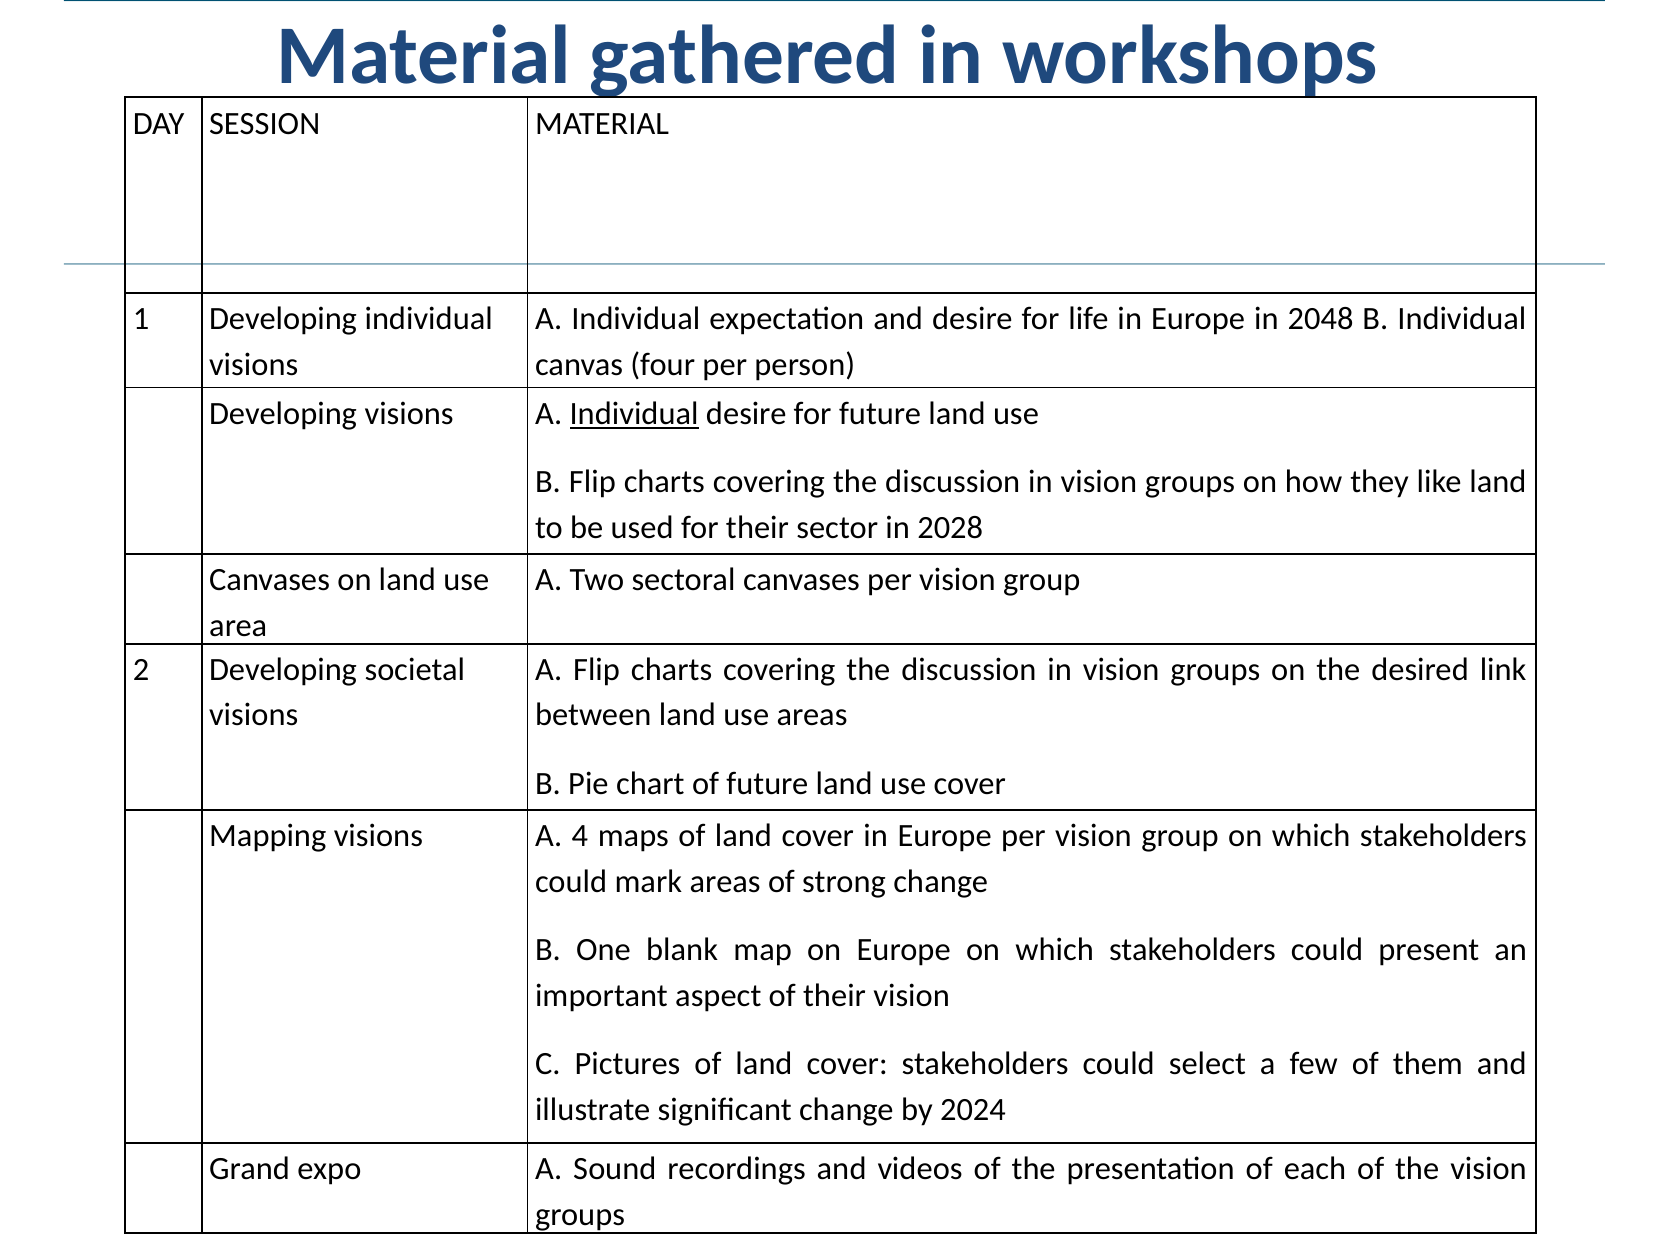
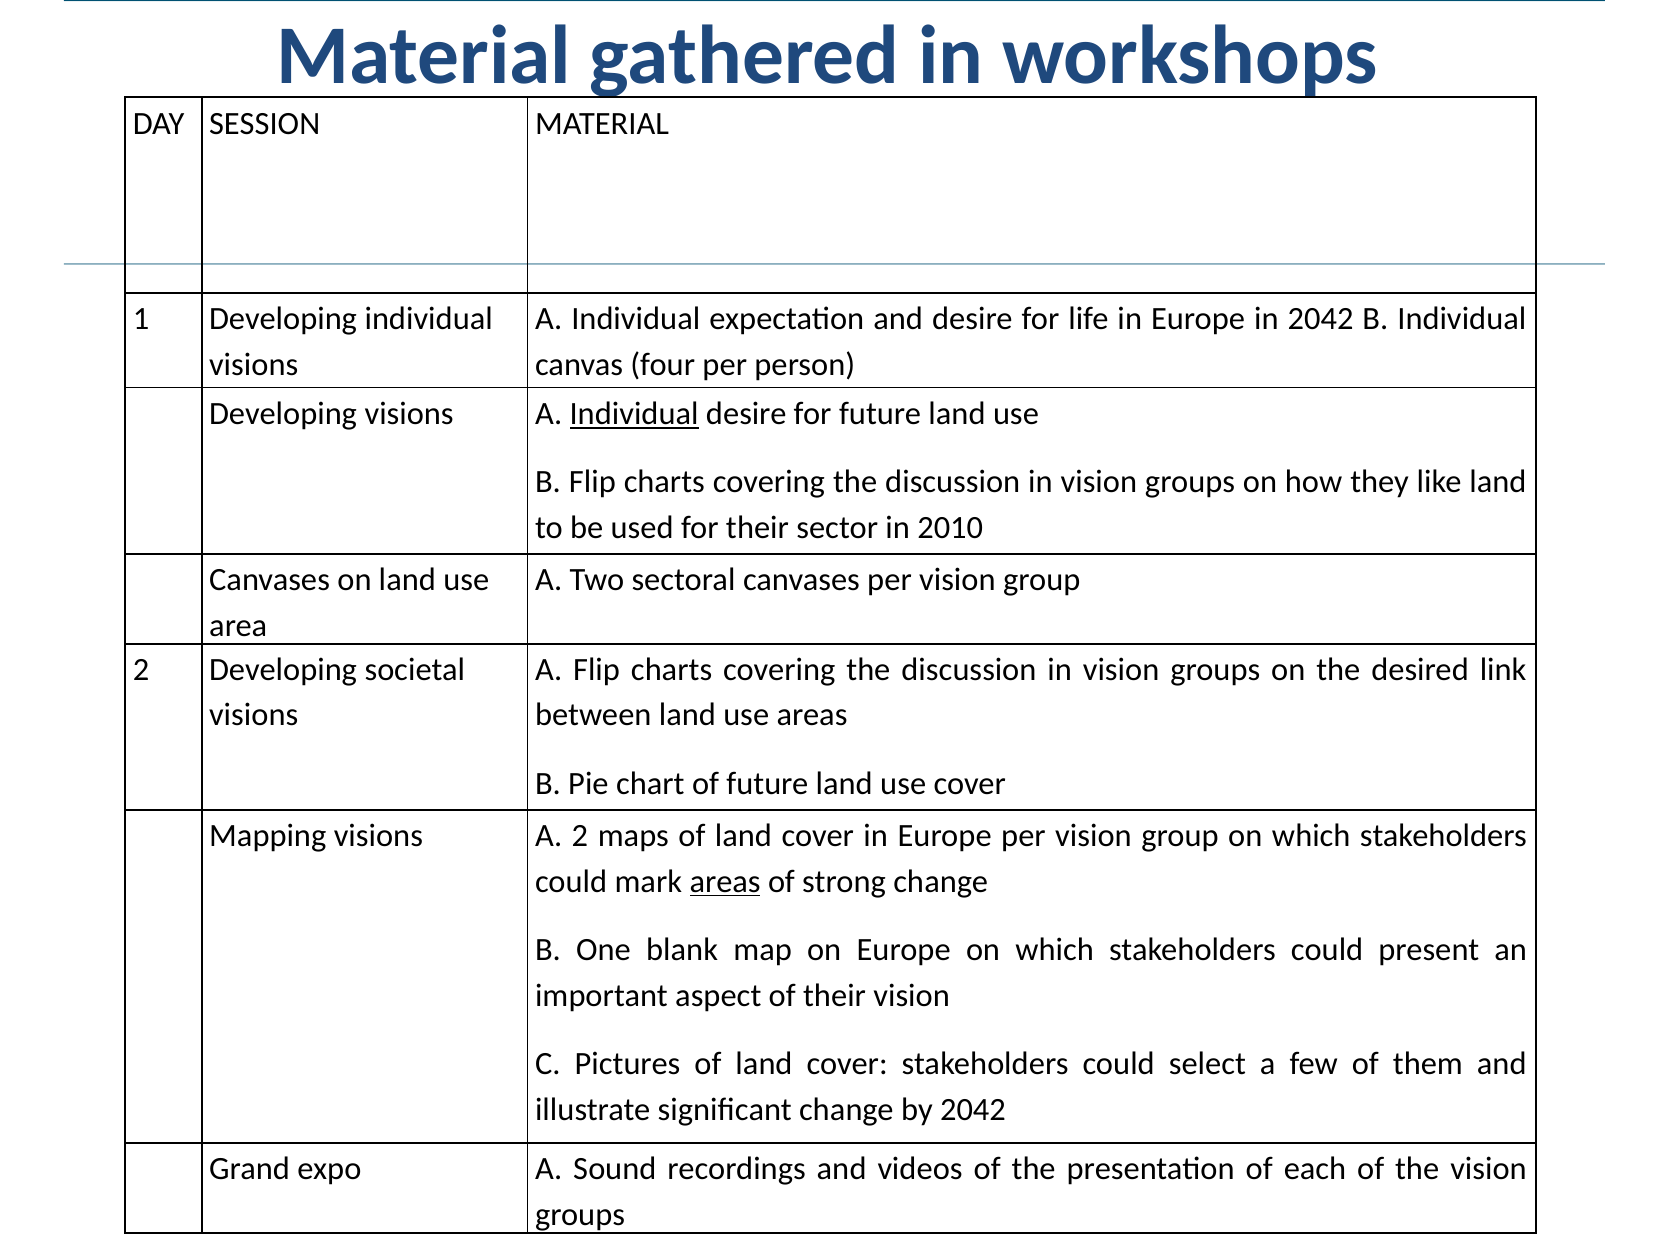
in 2048: 2048 -> 2042
2028: 2028 -> 2010
A 4: 4 -> 2
areas at (725, 881) underline: none -> present
by 2024: 2024 -> 2042
